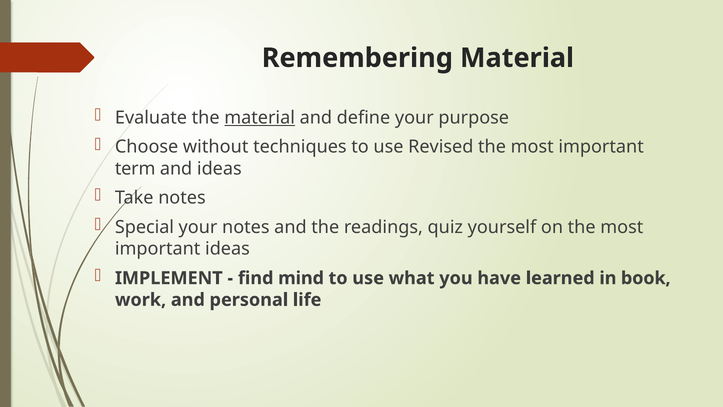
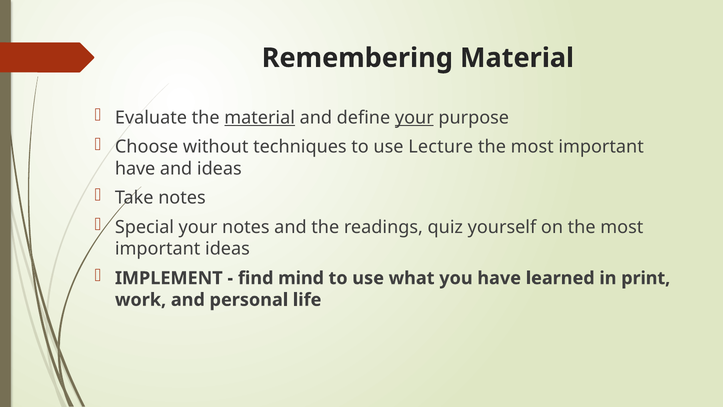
your at (414, 118) underline: none -> present
Revised: Revised -> Lecture
term at (135, 169): term -> have
book: book -> print
